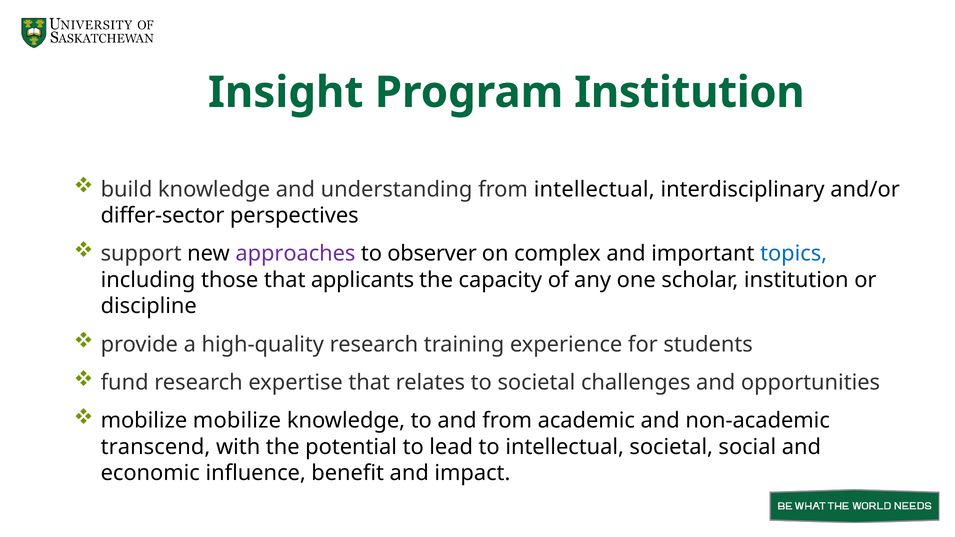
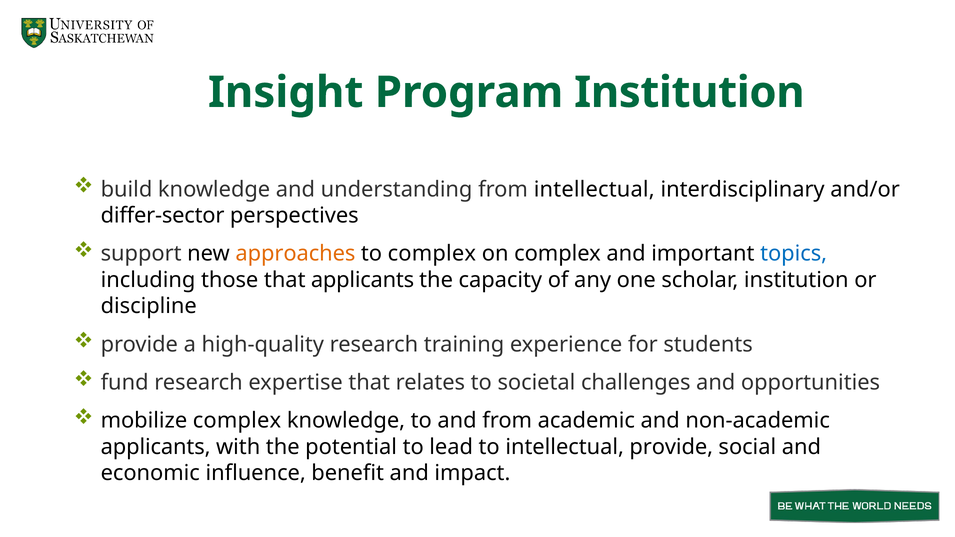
approaches colour: purple -> orange
to observer: observer -> complex
mobilize mobilize: mobilize -> complex
transcend at (155, 447): transcend -> applicants
intellectual societal: societal -> provide
